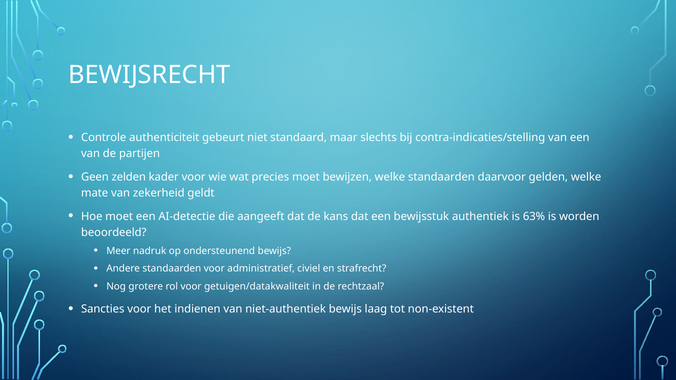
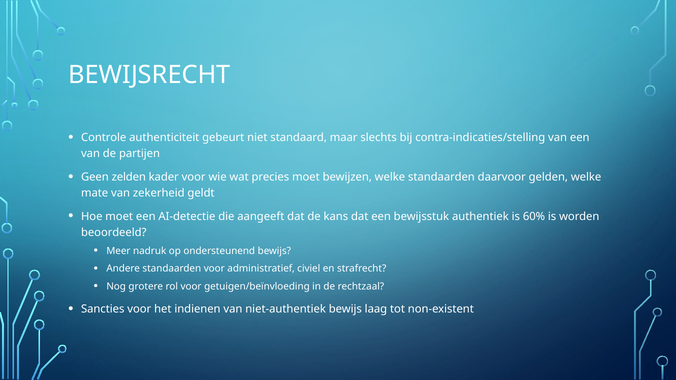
63%: 63% -> 60%
getuigen/datakwaliteit: getuigen/datakwaliteit -> getuigen/beïnvloeding
